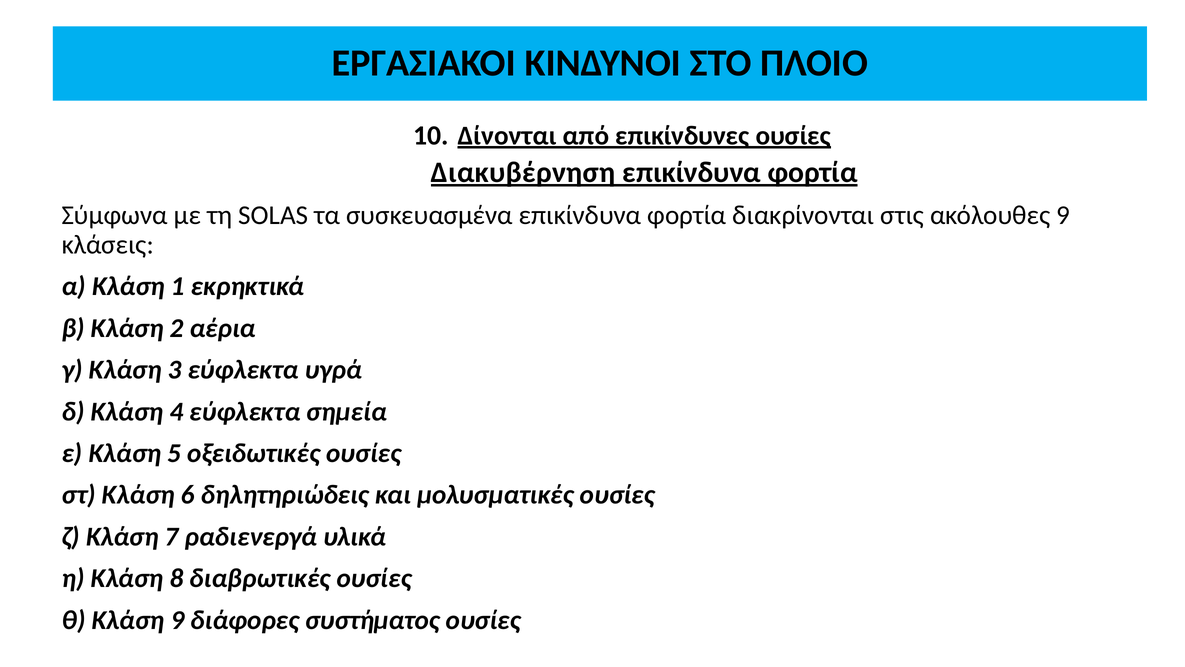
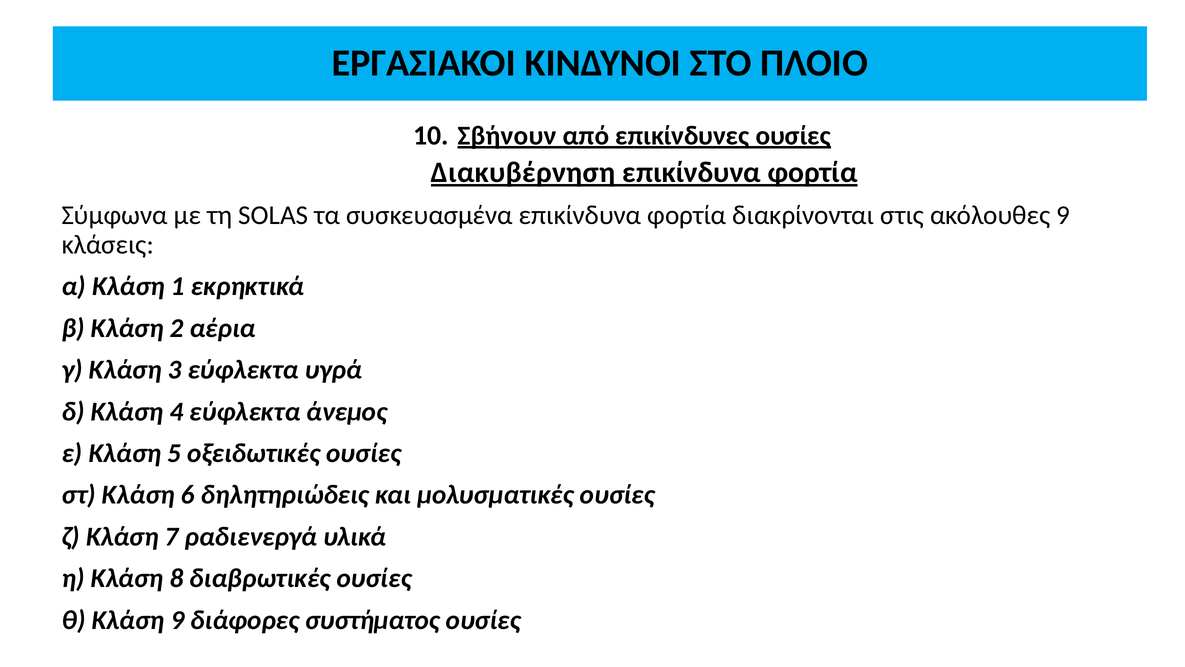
Δίνονται: Δίνονται -> Σβήνουν
σημεία: σημεία -> άνεμος
